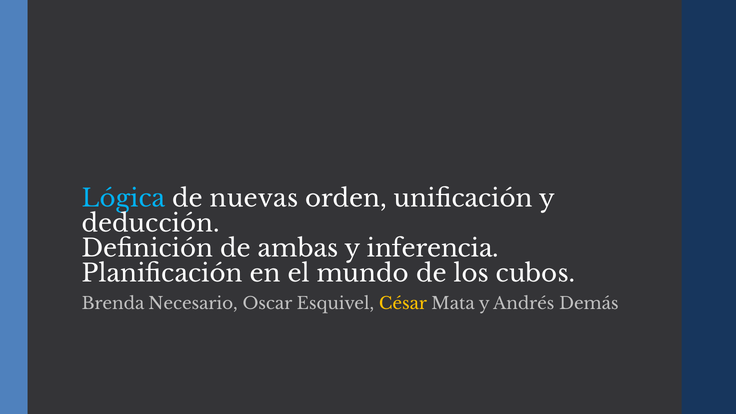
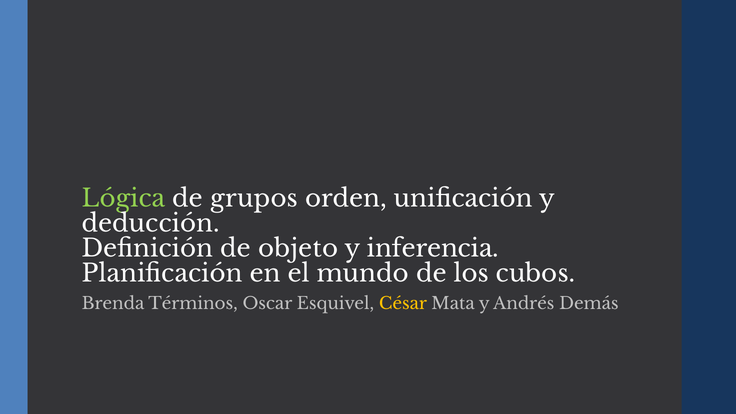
Lógica colour: light blue -> light green
nuevas: nuevas -> grupos
ambas: ambas -> objeto
Necesario: Necesario -> Términos
